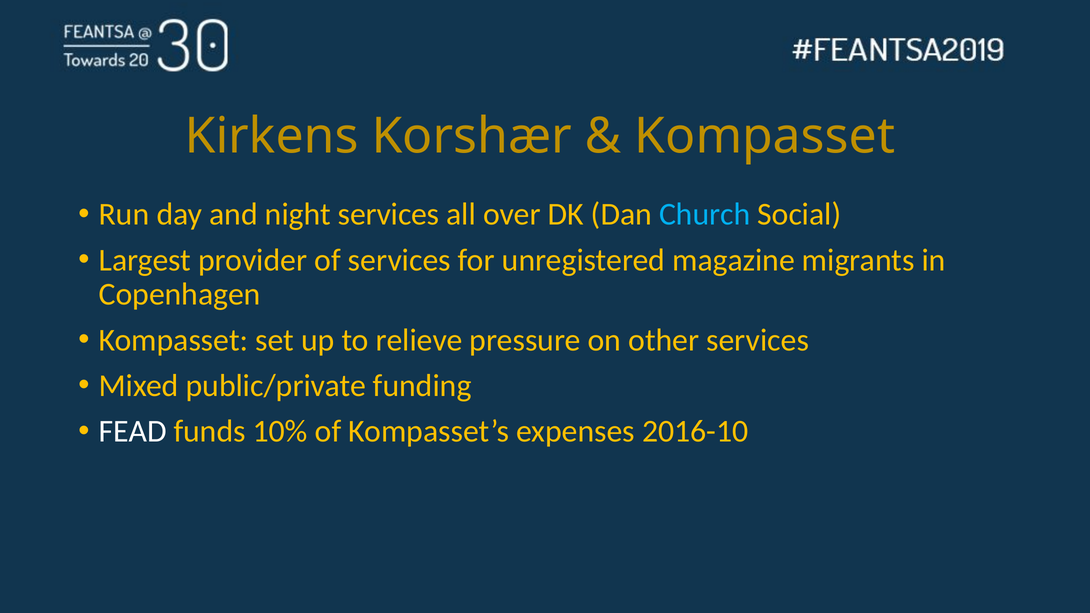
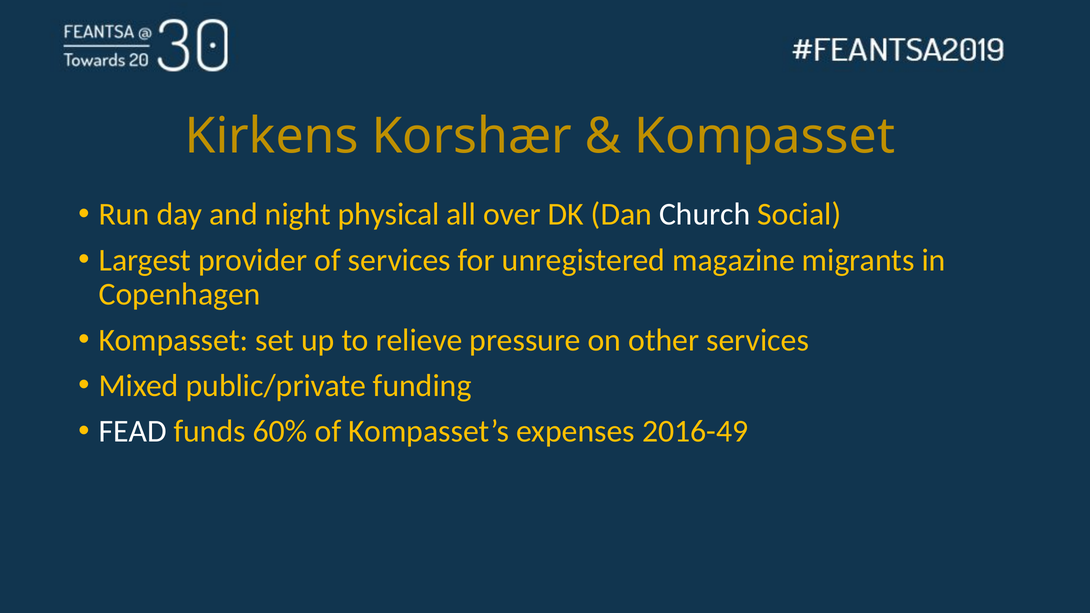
night services: services -> physical
Church colour: light blue -> white
10%: 10% -> 60%
2016-10: 2016-10 -> 2016-49
